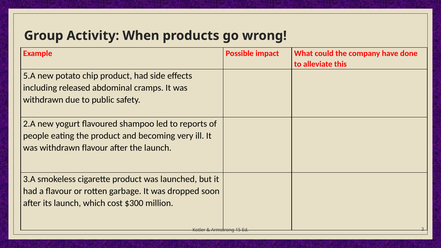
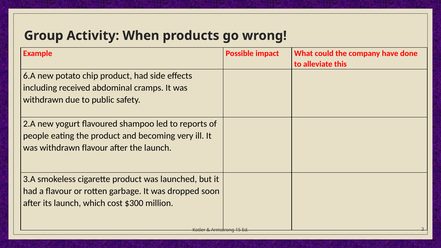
5.A: 5.A -> 6.A
released: released -> received
